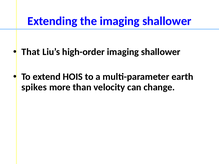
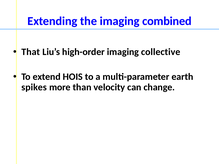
the imaging shallower: shallower -> combined
high-order imaging shallower: shallower -> collective
